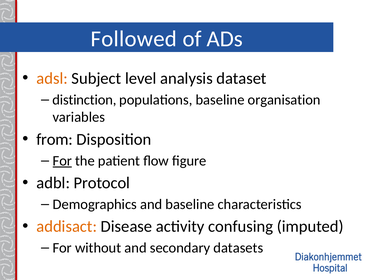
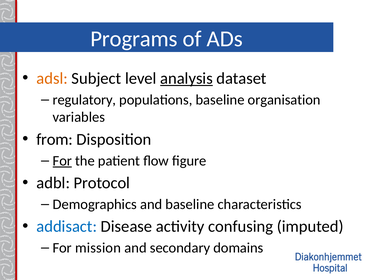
Followed: Followed -> Programs
analysis underline: none -> present
distinction: distinction -> regulatory
addisact colour: orange -> blue
without: without -> mission
datasets: datasets -> domains
